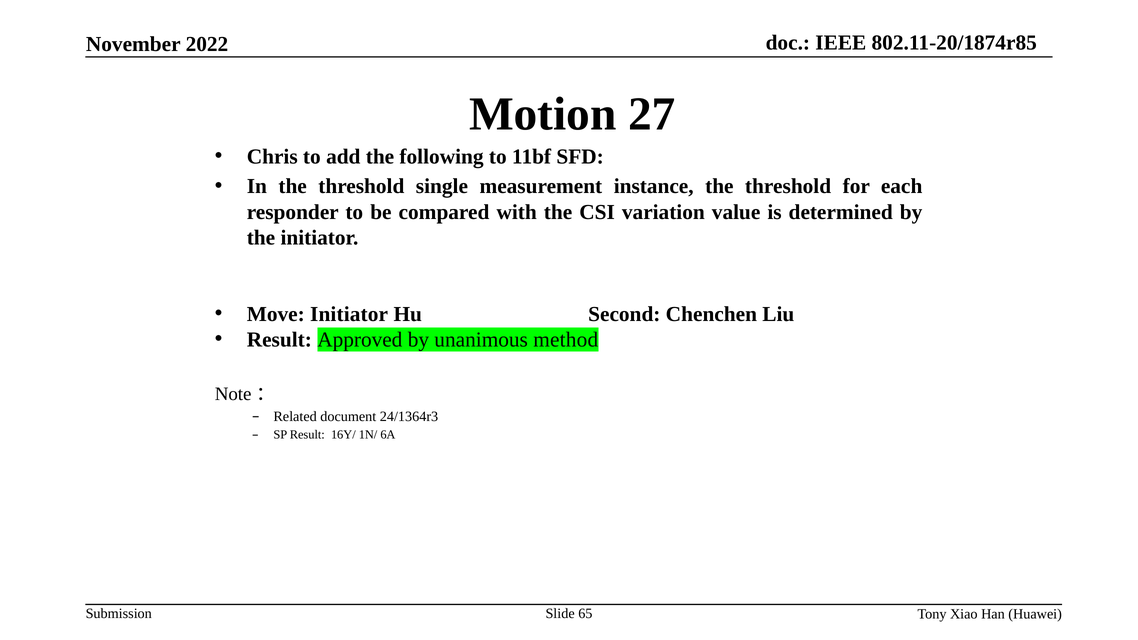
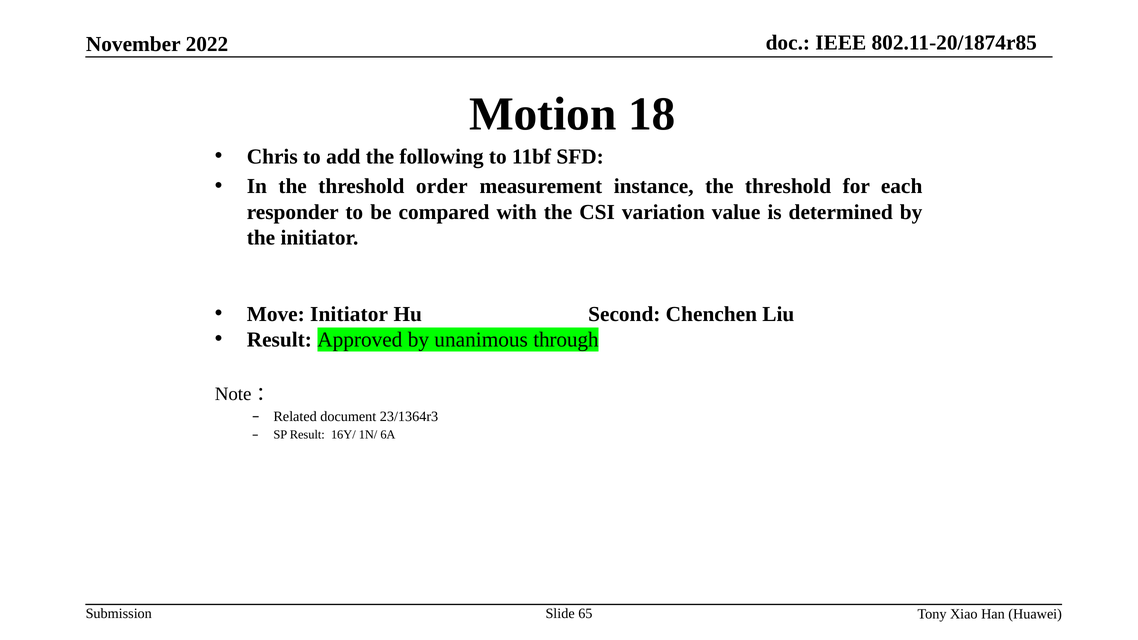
27: 27 -> 18
single: single -> order
method: method -> through
24/1364r3: 24/1364r3 -> 23/1364r3
